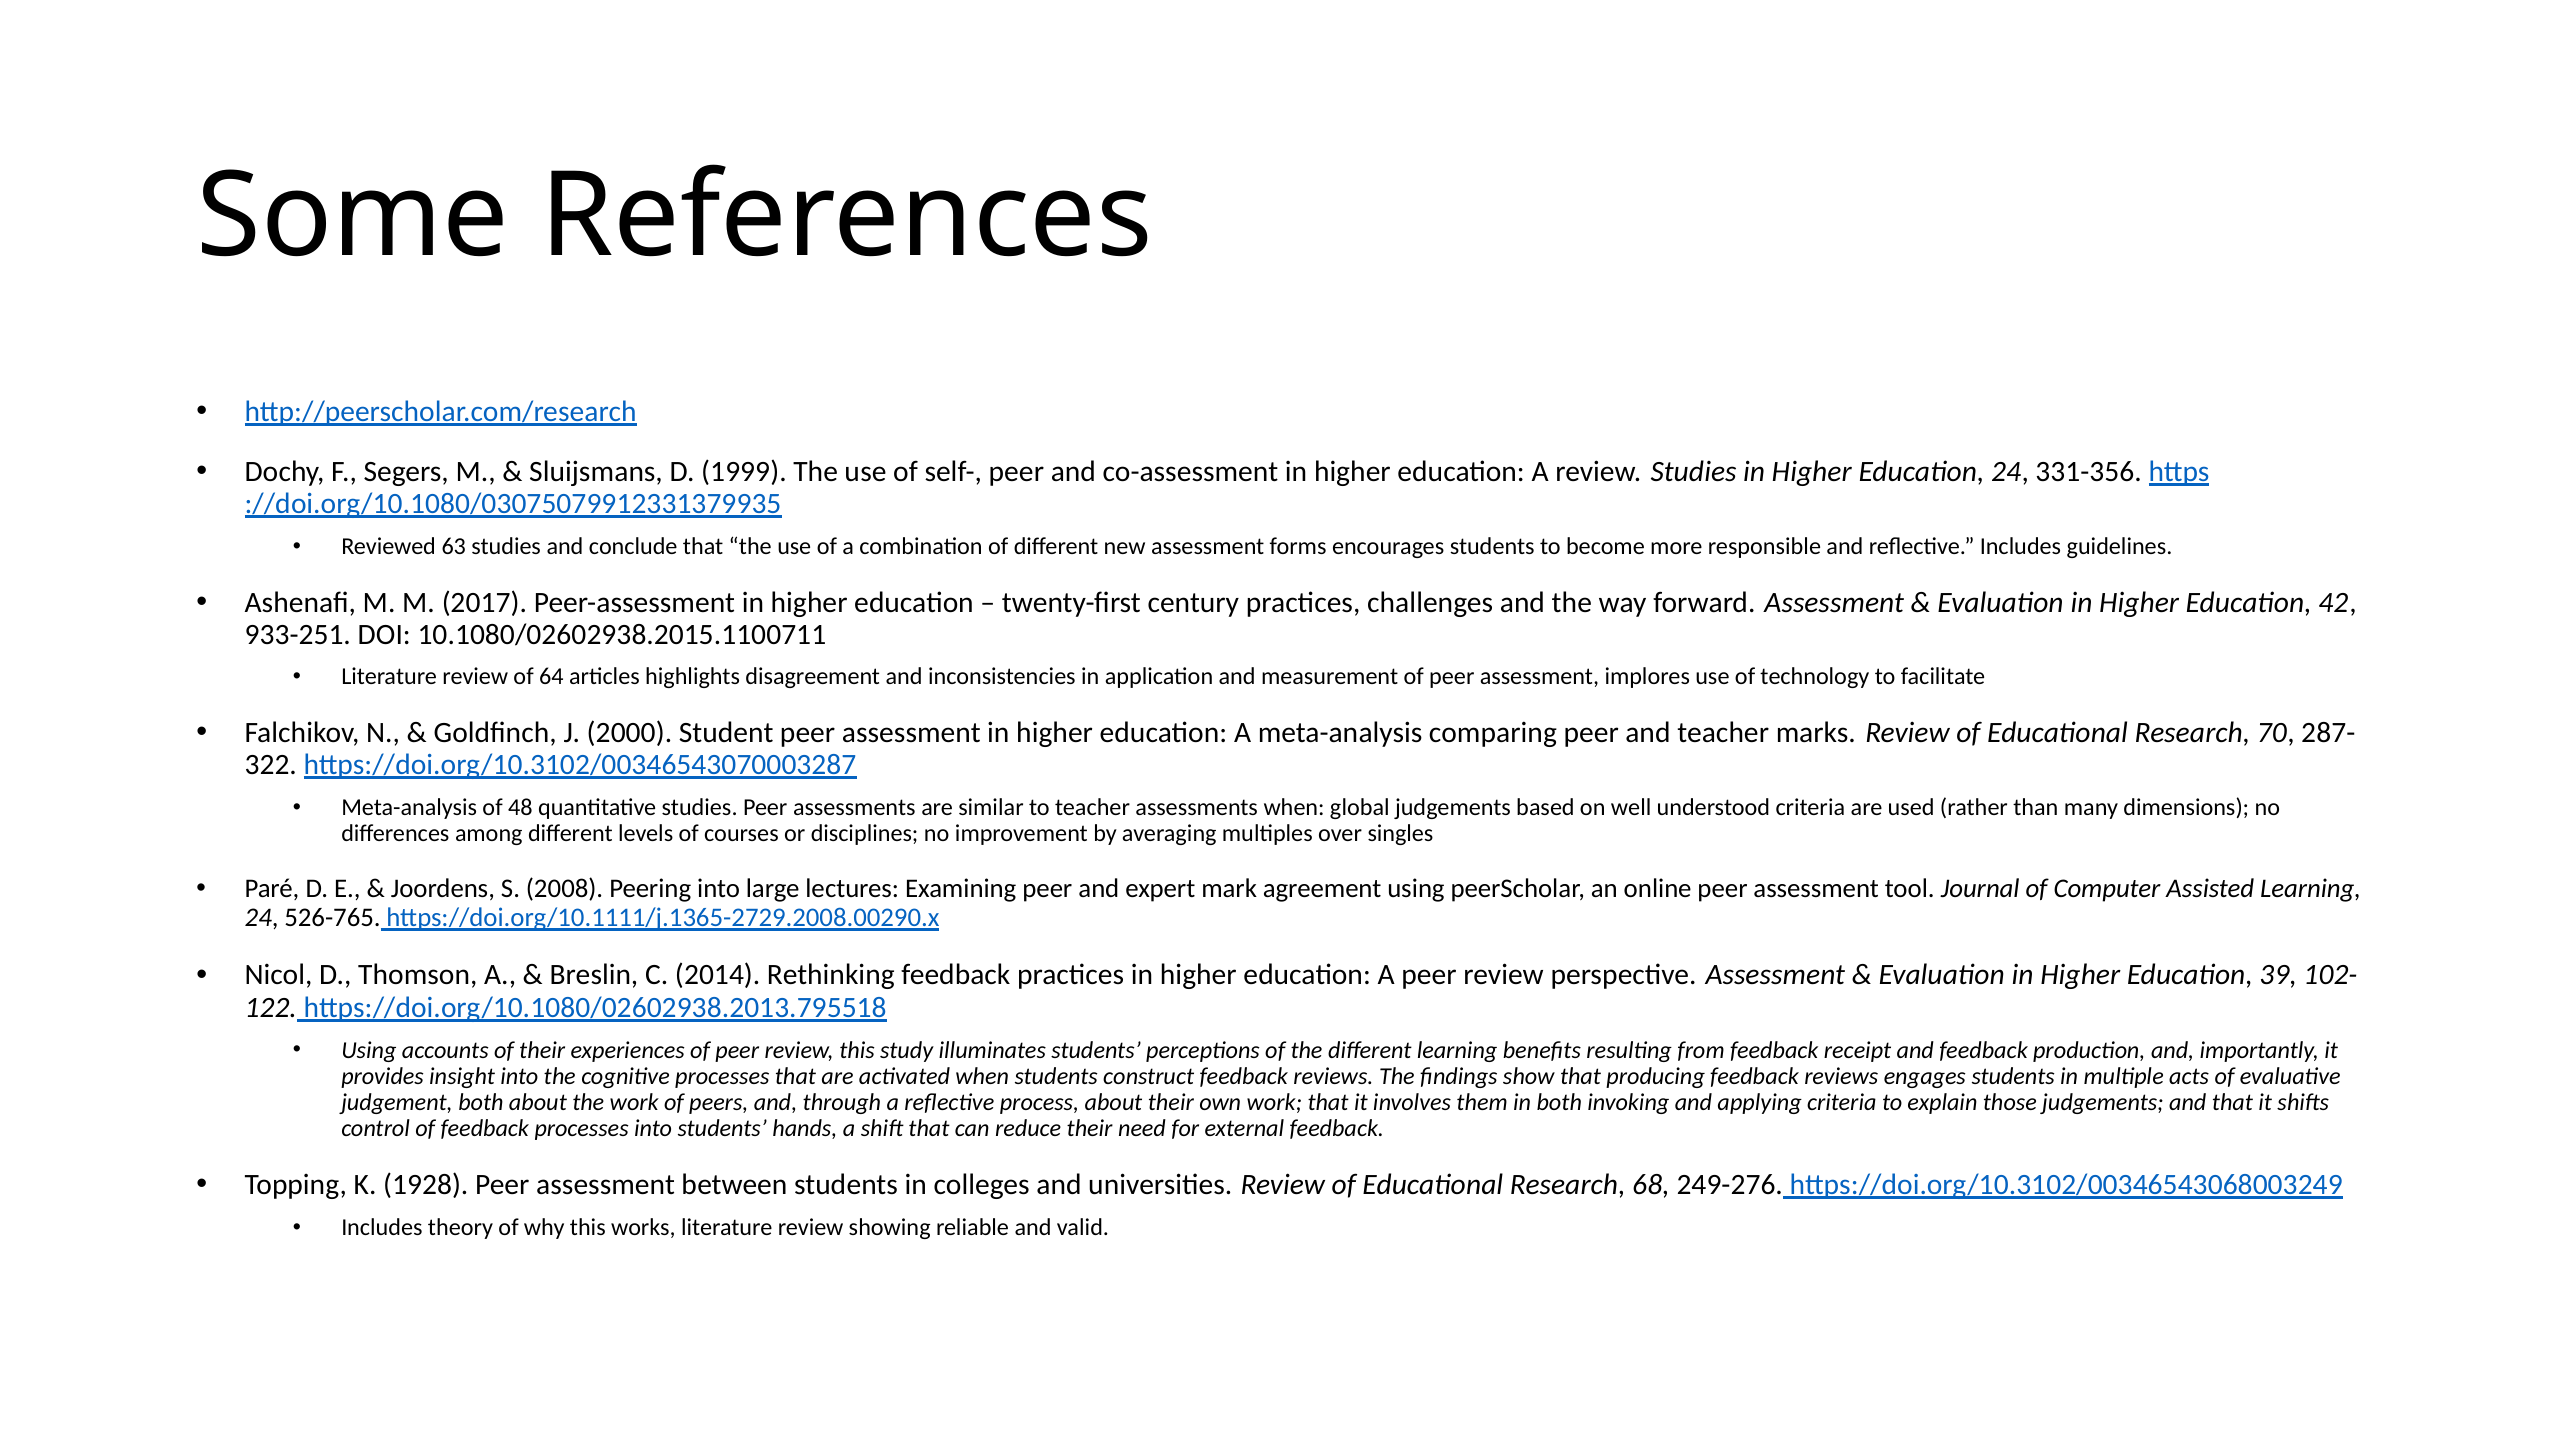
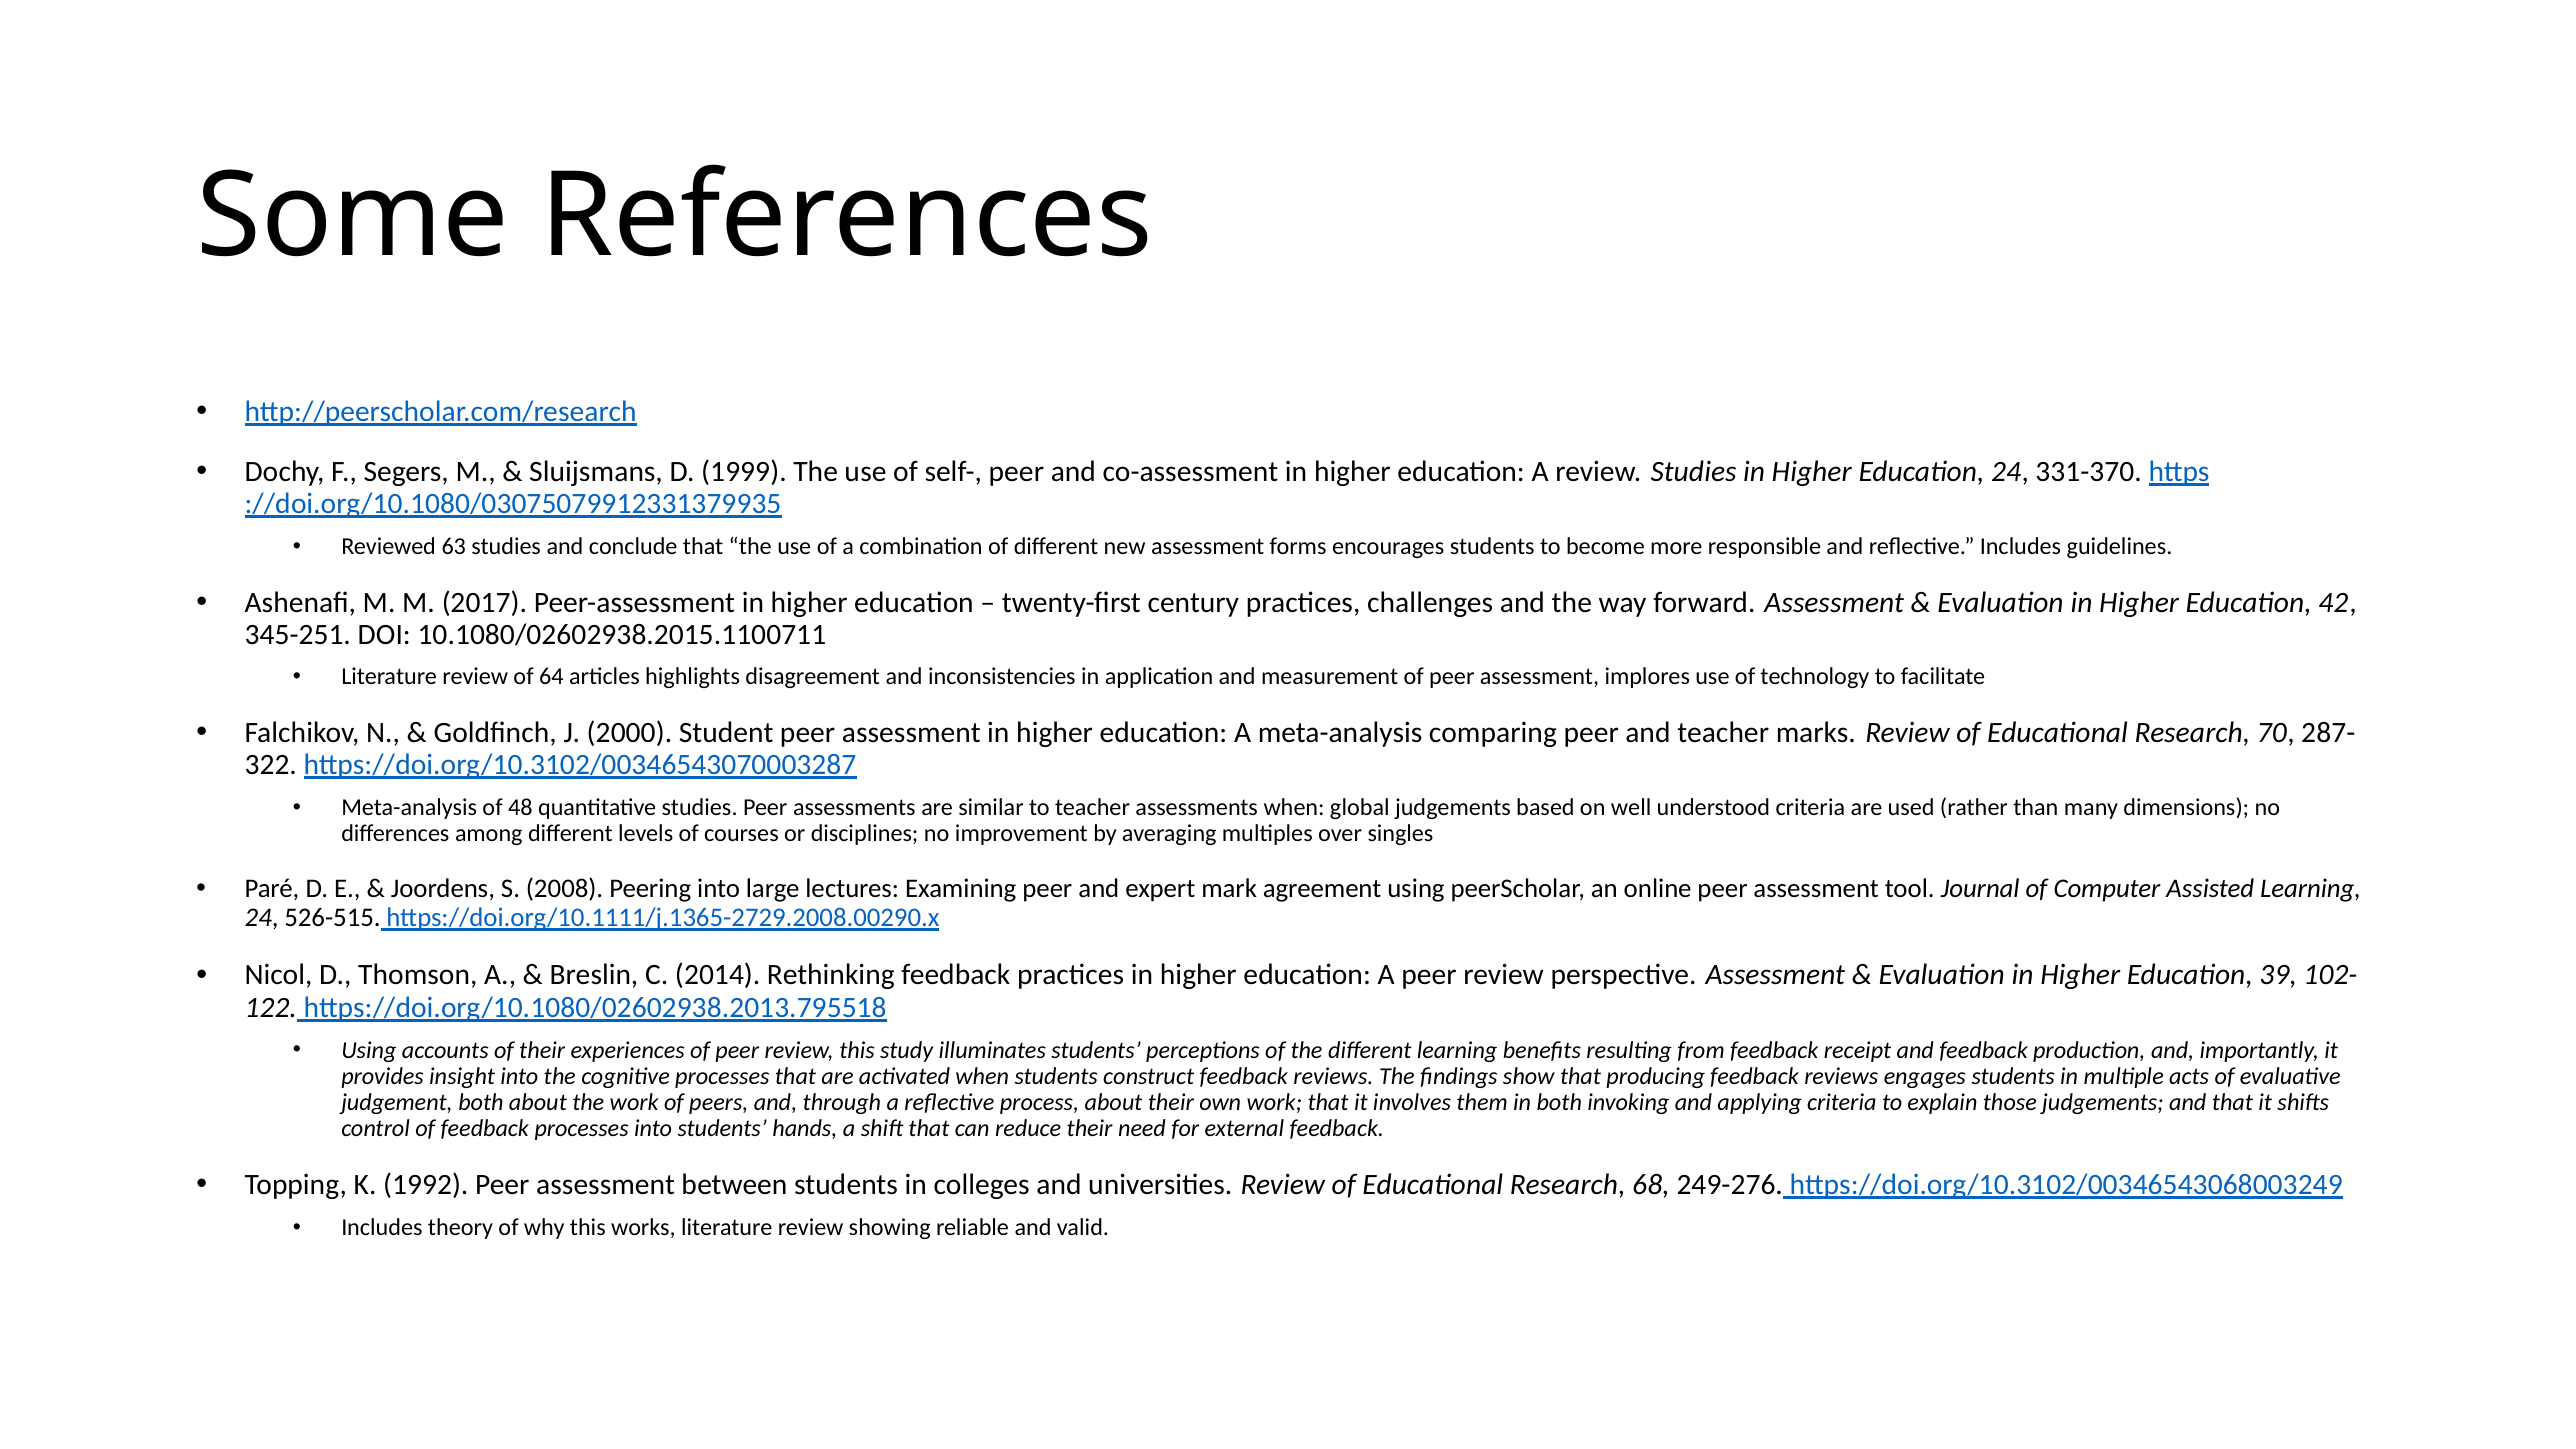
331-356: 331-356 -> 331-370
933-251: 933-251 -> 345-251
526-765: 526-765 -> 526-515
1928: 1928 -> 1992
